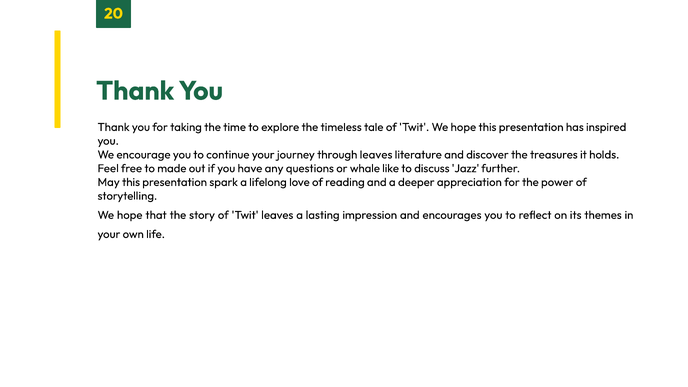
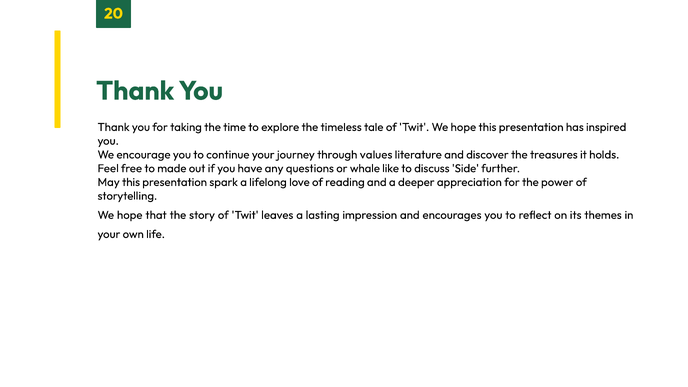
through leaves: leaves -> values
Jazz: Jazz -> Side
